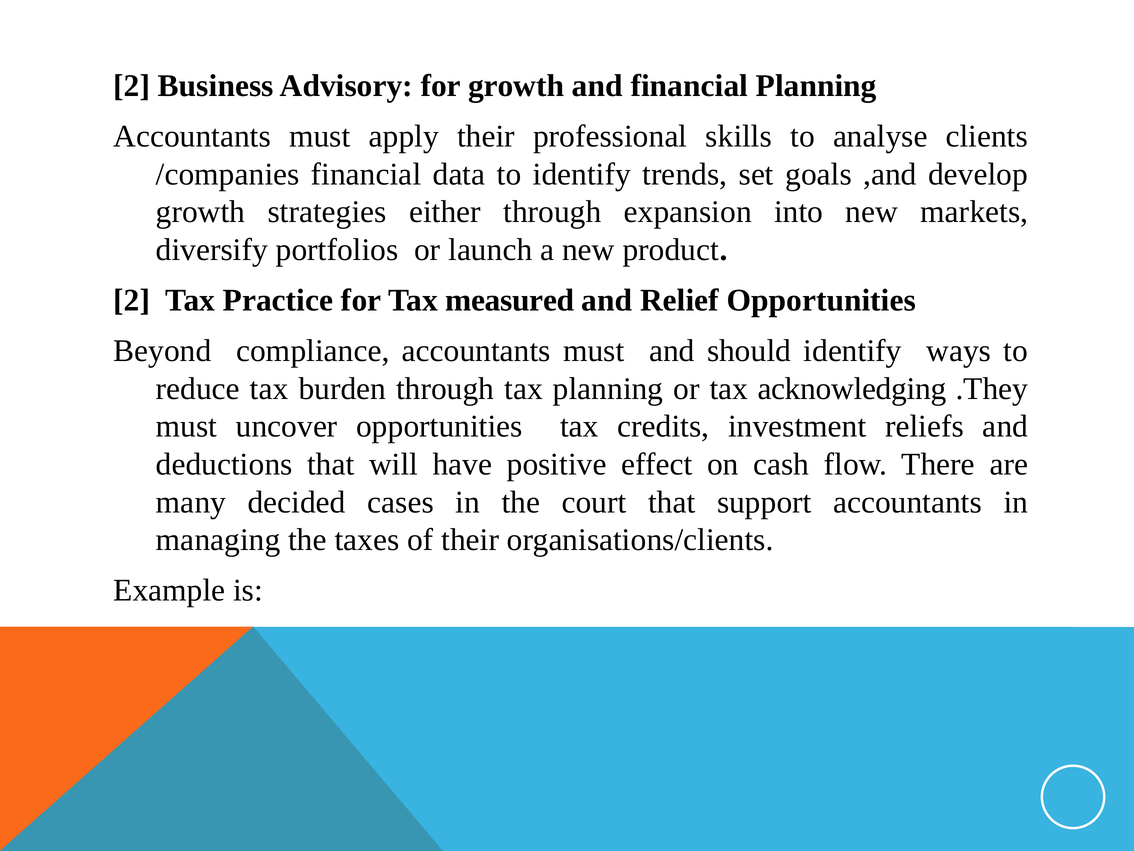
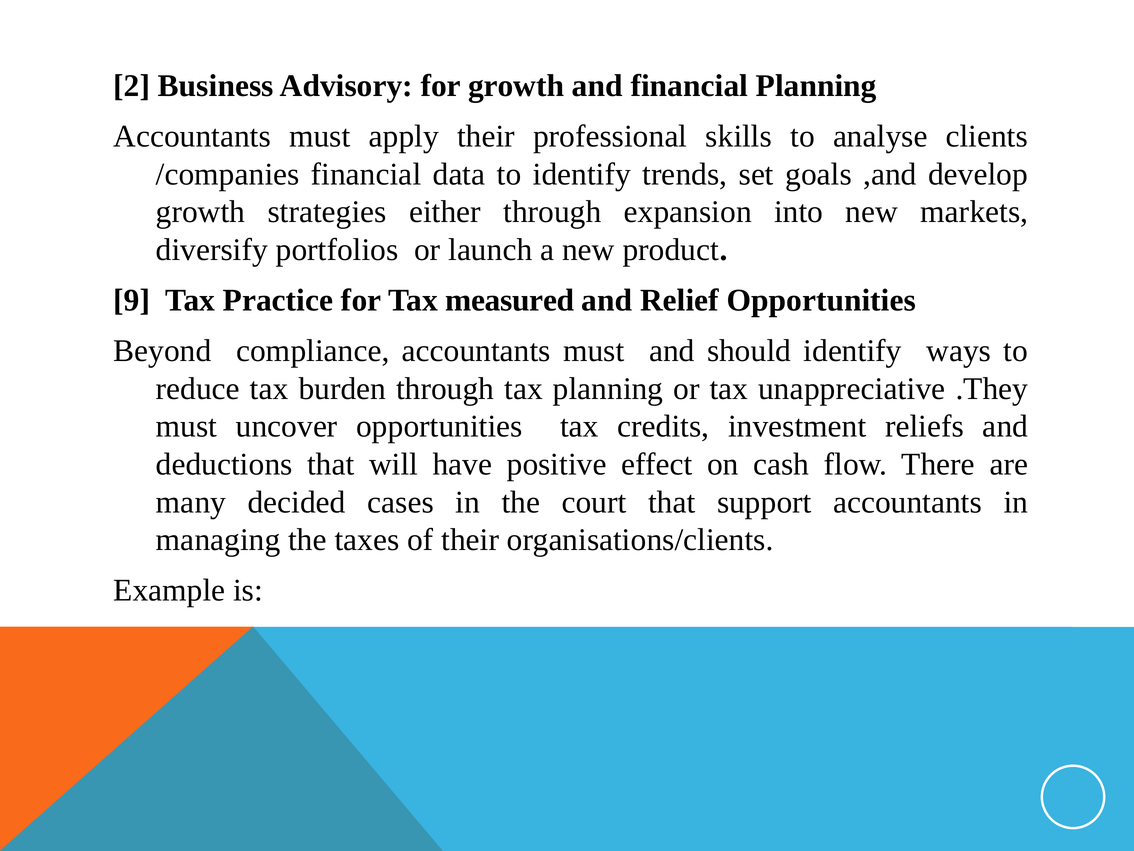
2 at (132, 300): 2 -> 9
acknowledging: acknowledging -> unappreciative
